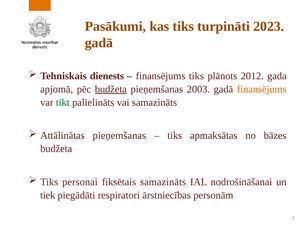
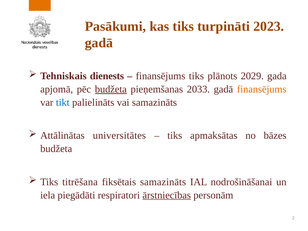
2012: 2012 -> 2029
2003: 2003 -> 2033
tikt colour: green -> blue
Attālinātas pieņemšanas: pieņemšanas -> universitātes
personai: personai -> titrēšana
tiek: tiek -> iela
ārstniecības underline: none -> present
